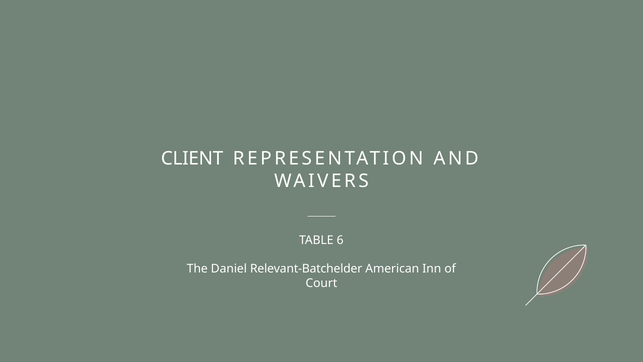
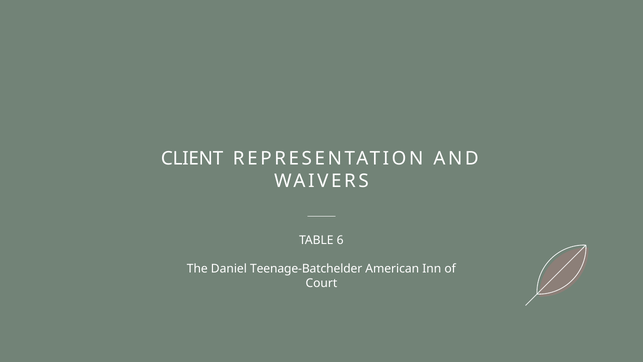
Relevant-Batchelder: Relevant-Batchelder -> Teenage-Batchelder
